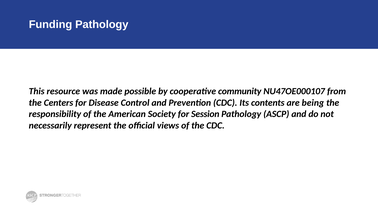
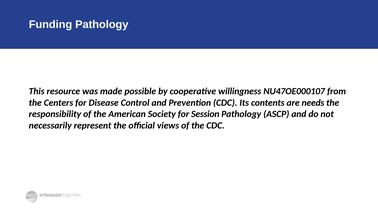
community: community -> willingness
being: being -> needs
